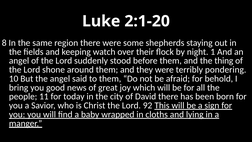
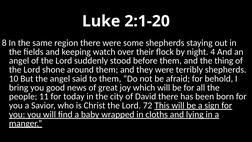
1: 1 -> 4
terribly pondering: pondering -> shepherds
92: 92 -> 72
